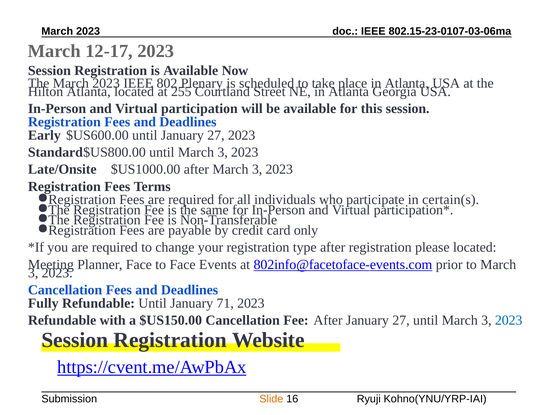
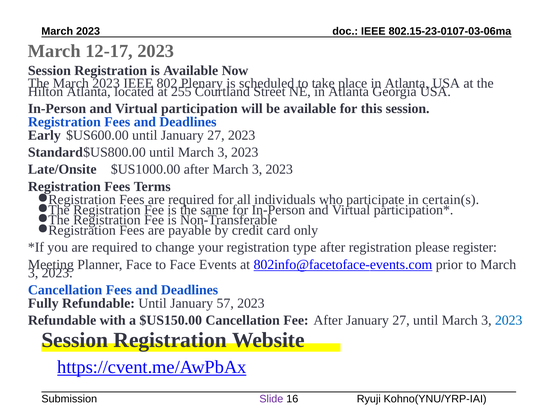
please located: located -> register
71: 71 -> 57
Slide colour: orange -> purple
